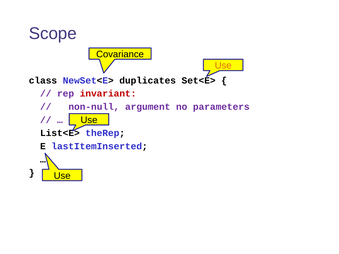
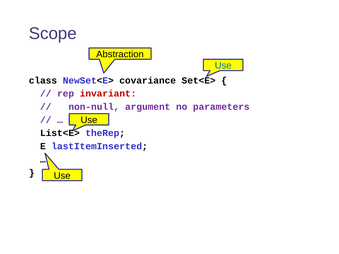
Covariance: Covariance -> Abstraction
Use at (223, 66) colour: orange -> blue
duplicates: duplicates -> covariance
